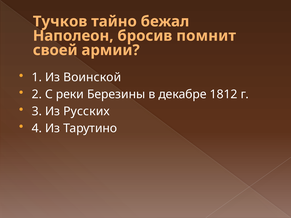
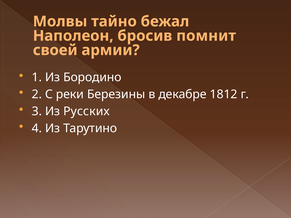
Тучков: Тучков -> Молвы
Воинской: Воинской -> Бородино
